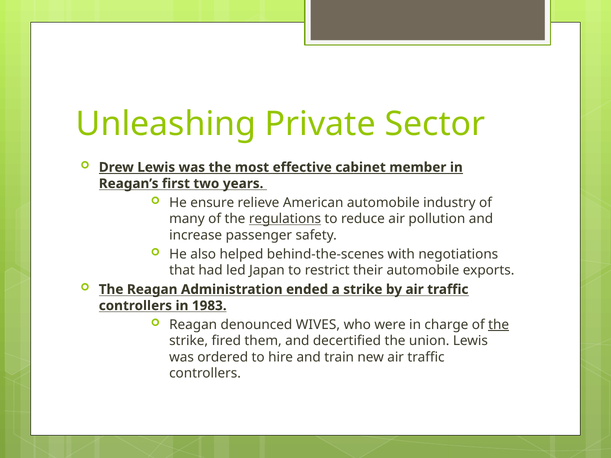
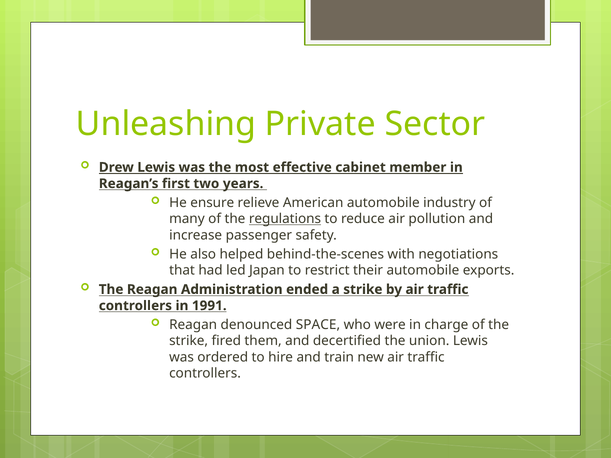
1983: 1983 -> 1991
WIVES: WIVES -> SPACE
the at (499, 325) underline: present -> none
